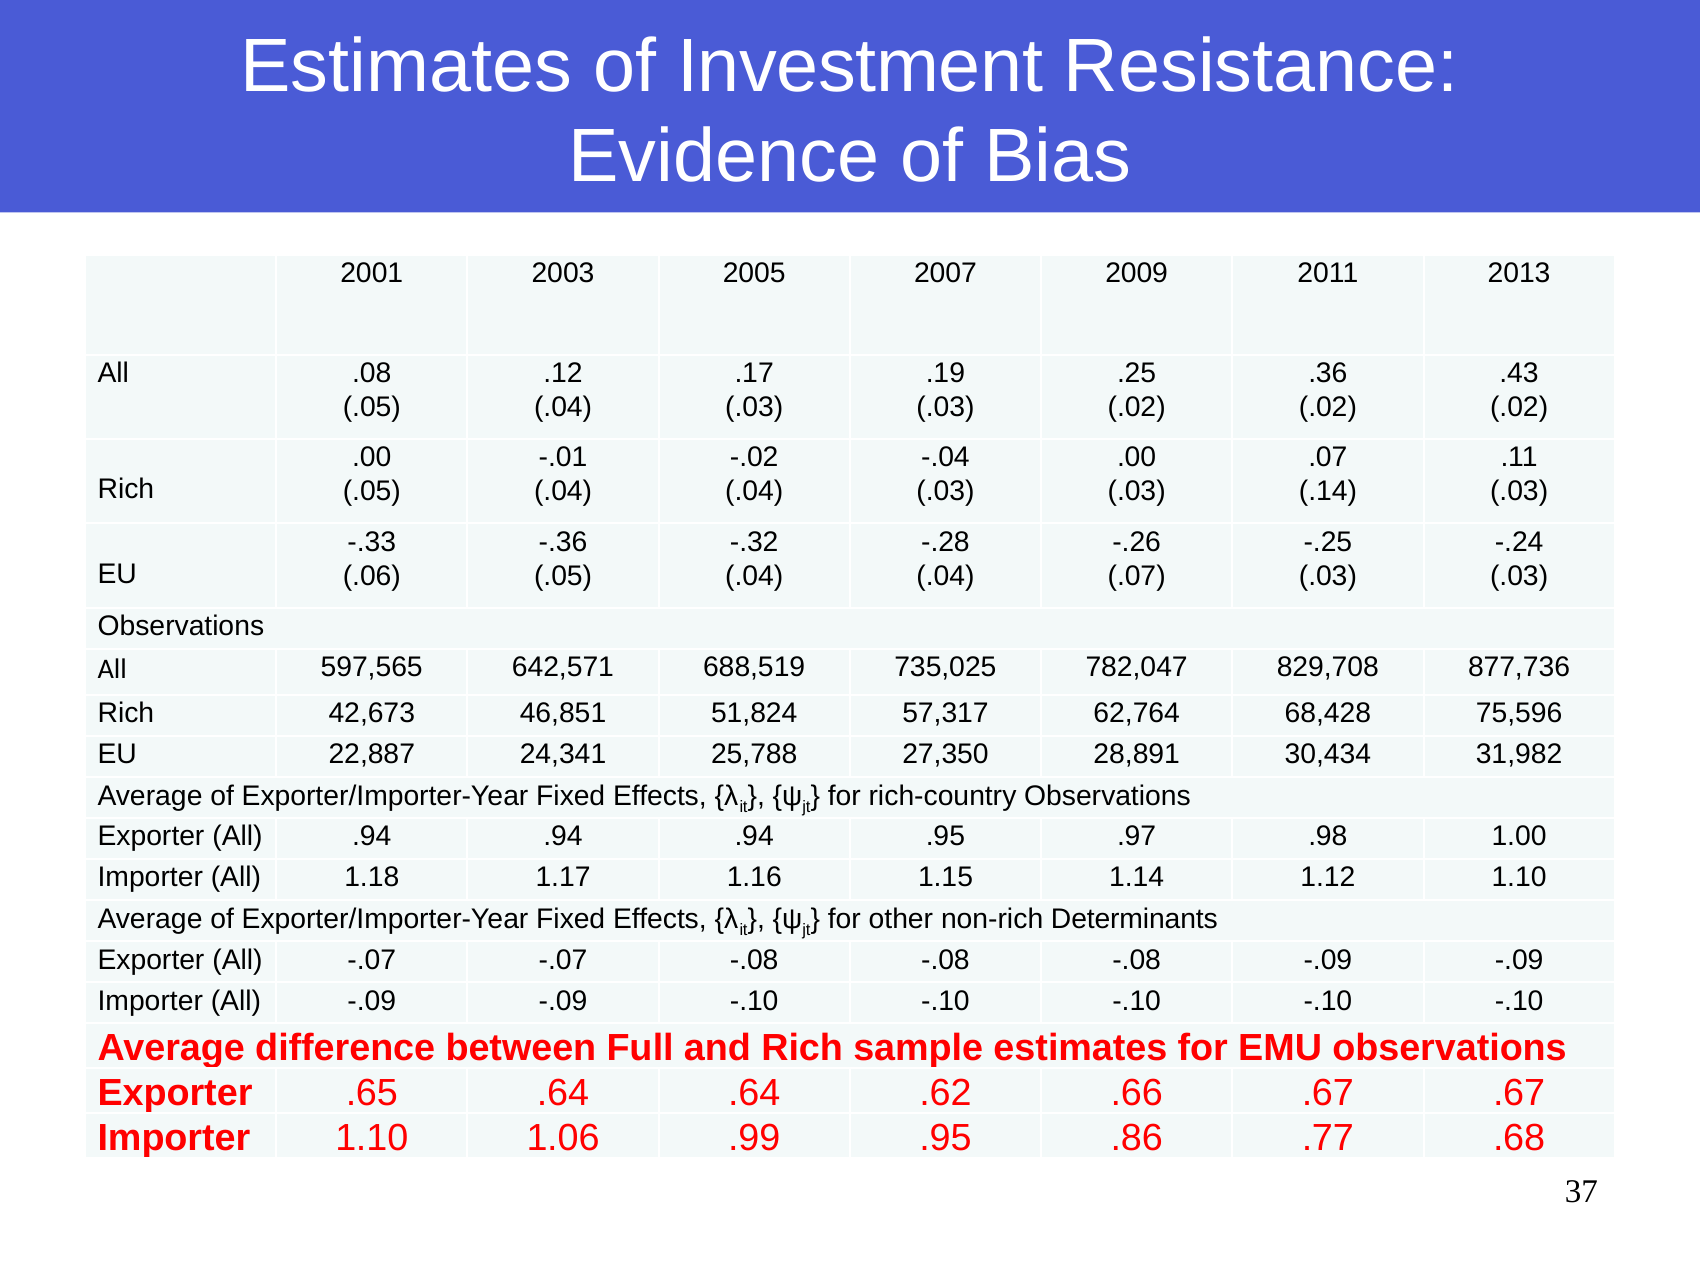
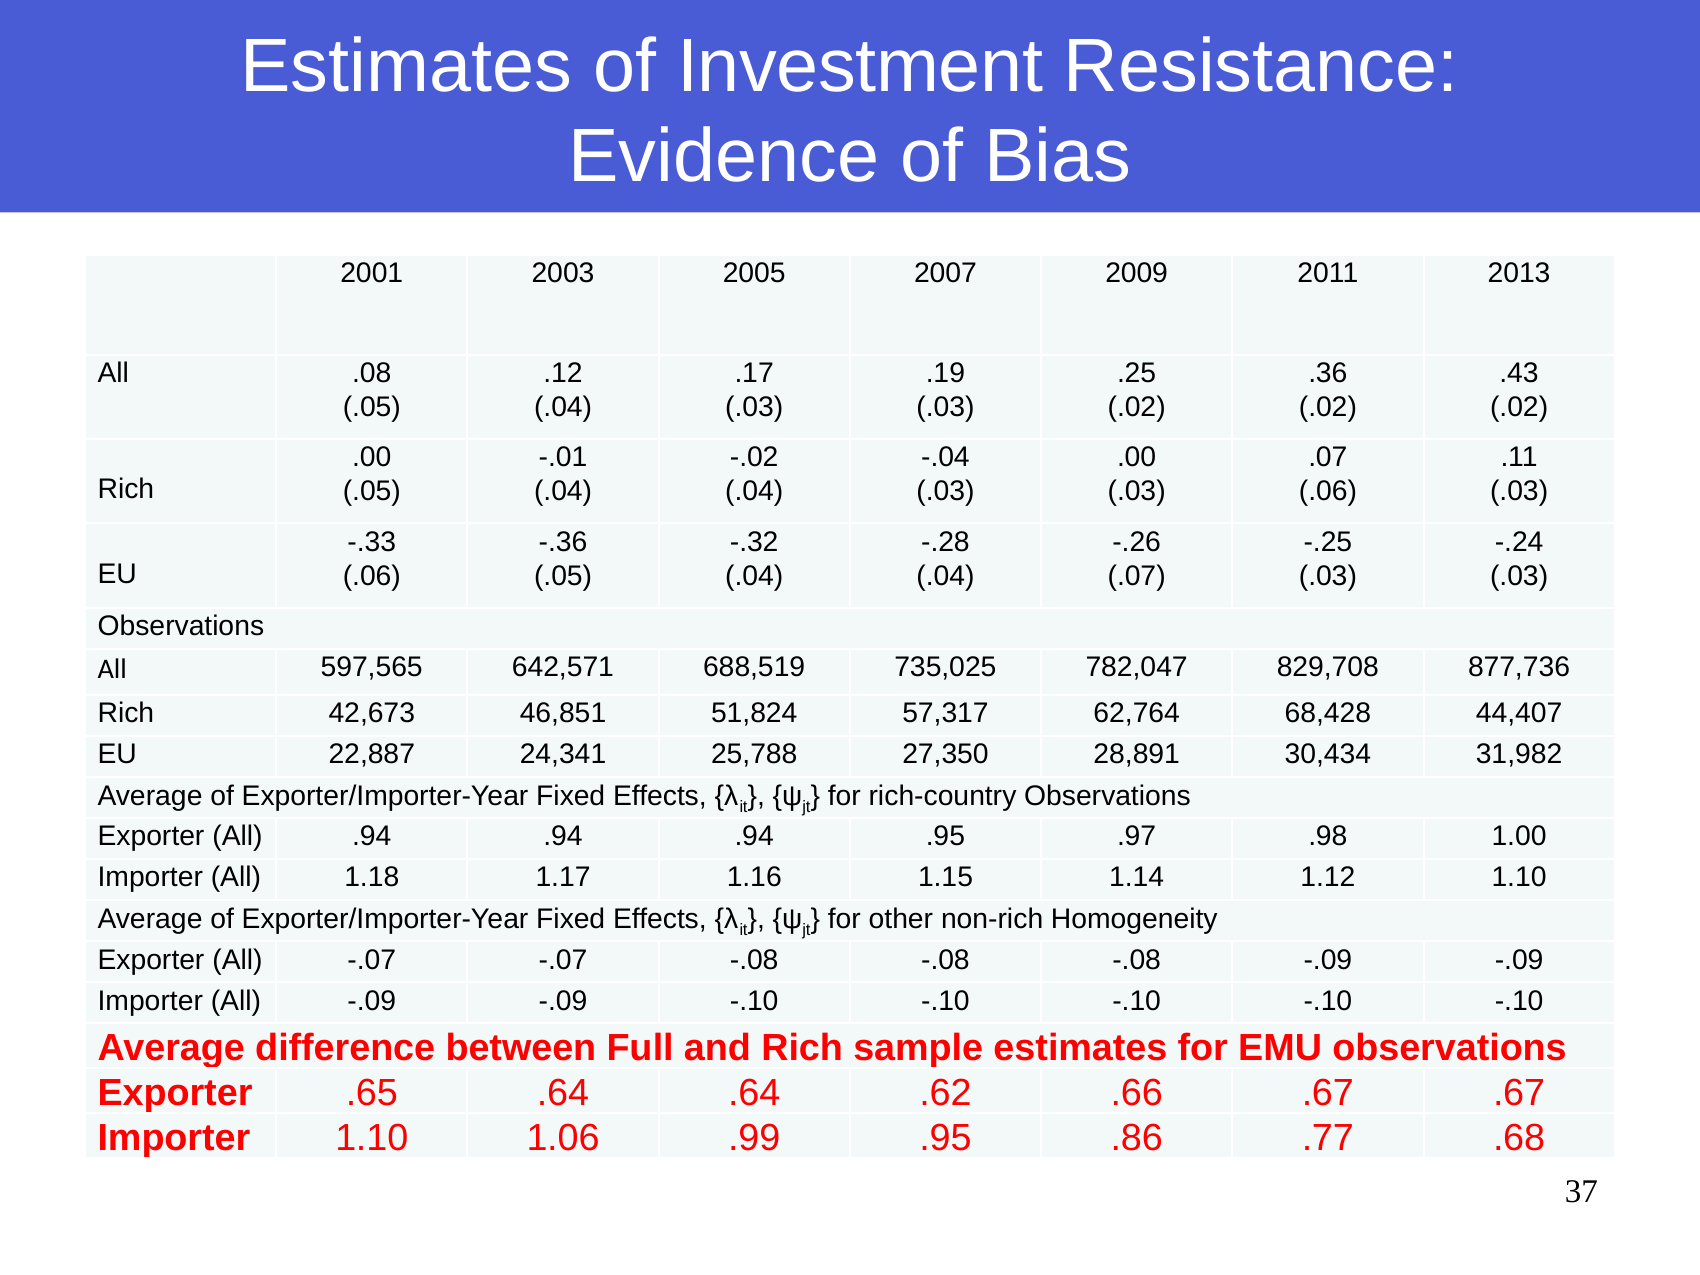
.14 at (1328, 492): .14 -> .06
75,596: 75,596 -> 44,407
Determinants: Determinants -> Homogeneity
